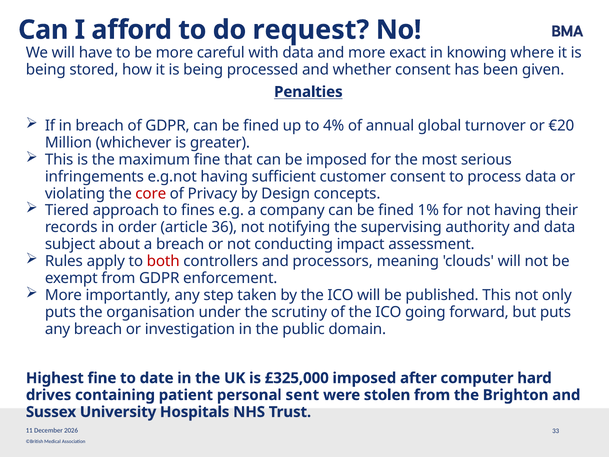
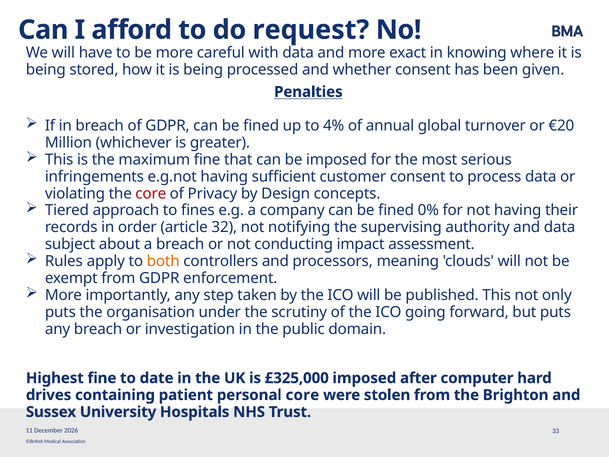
1%: 1% -> 0%
36: 36 -> 32
both colour: red -> orange
personal sent: sent -> core
